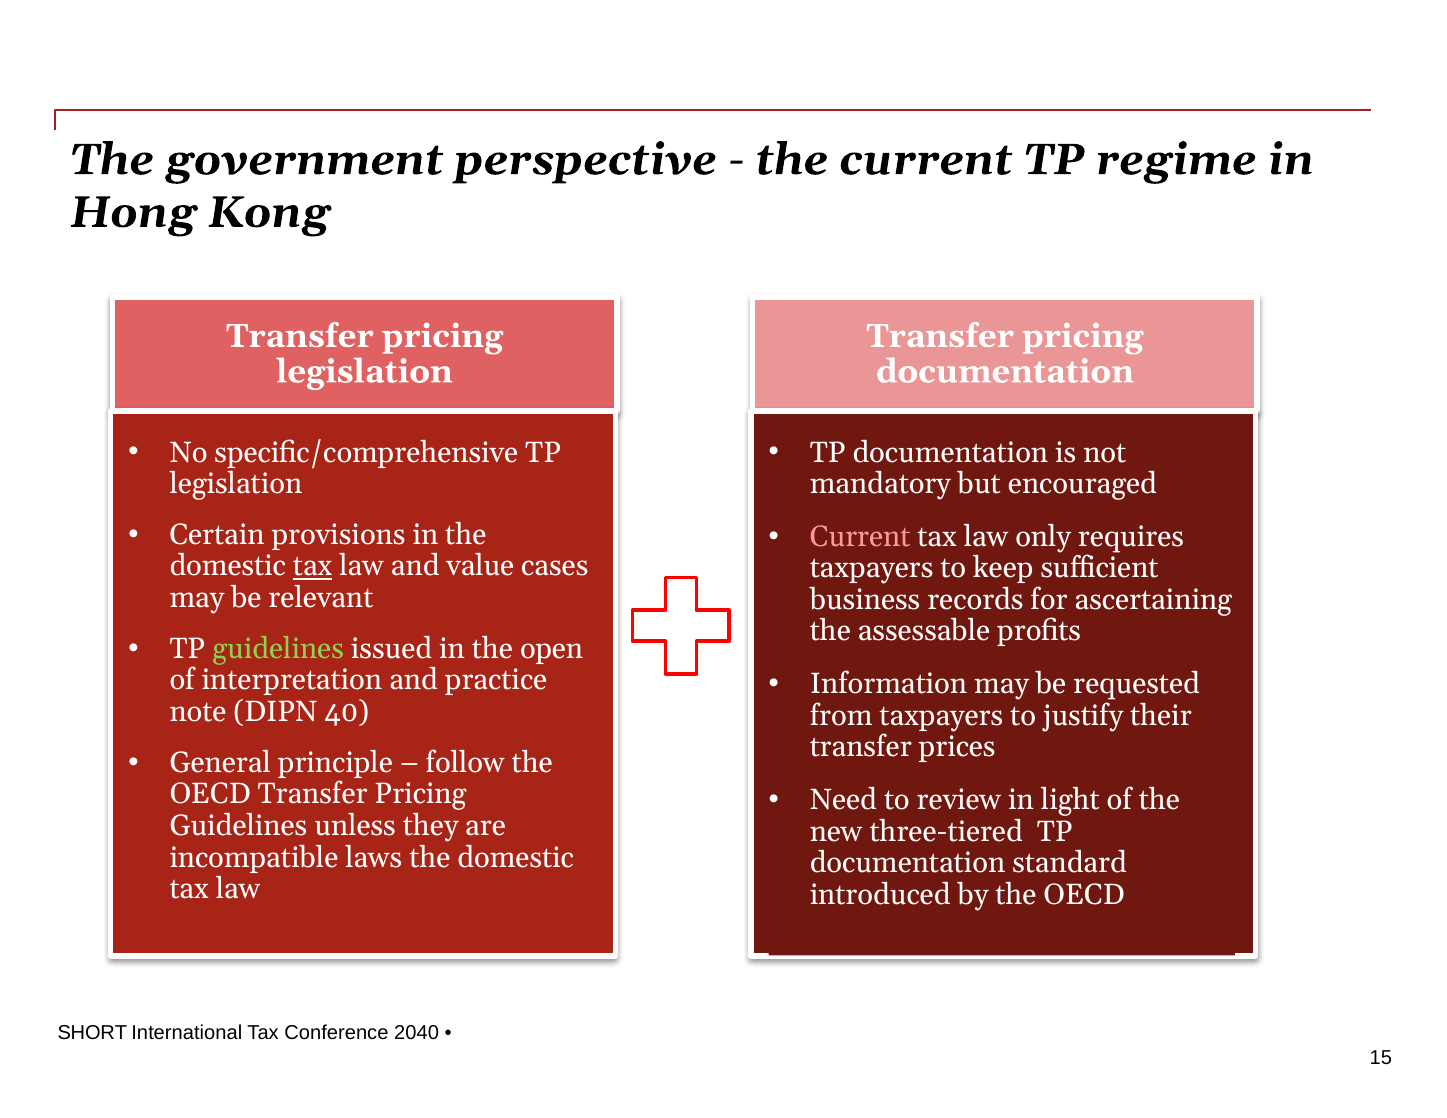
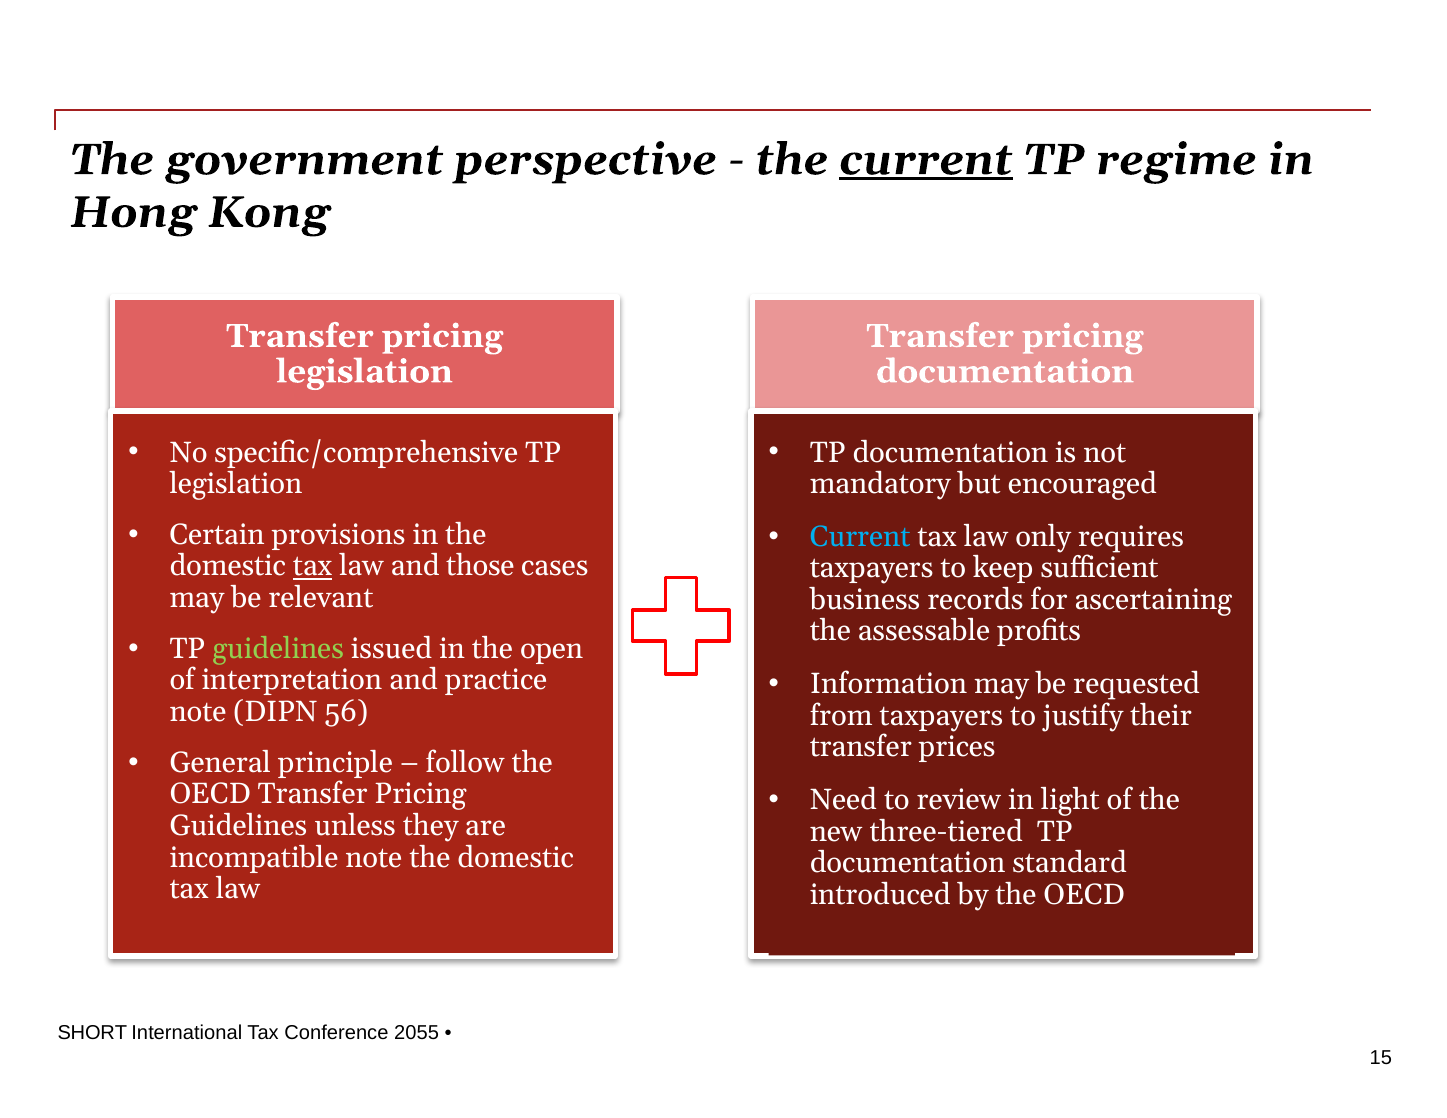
current at (926, 160) underline: none -> present
Current at (860, 537) colour: pink -> light blue
value: value -> those
40: 40 -> 56
incompatible laws: laws -> note
2040: 2040 -> 2055
